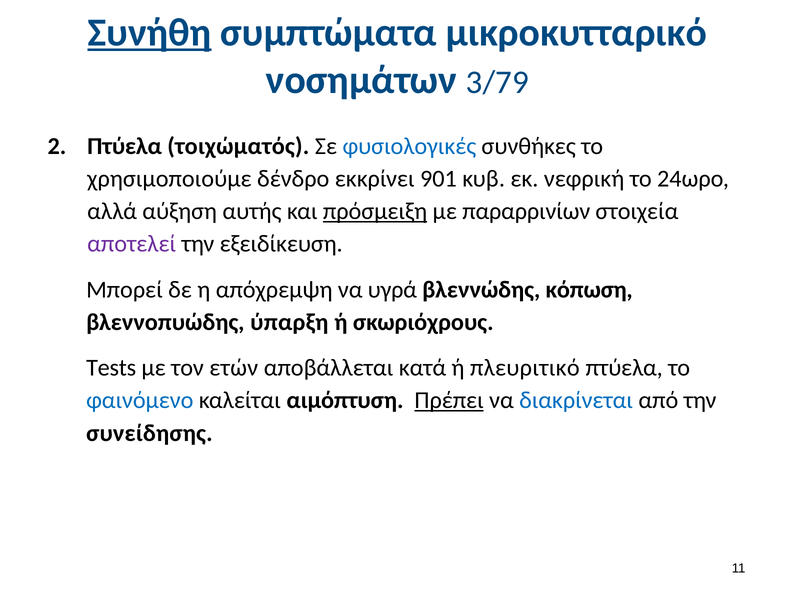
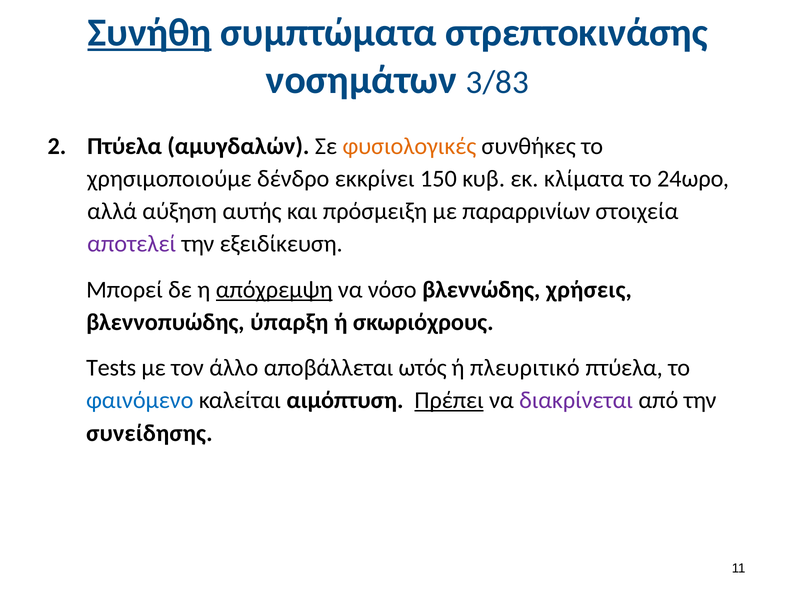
μικροκυτταρικό: μικροκυτταρικό -> στρεπτοκινάσης
3/79: 3/79 -> 3/83
τοιχώματός: τοιχώματός -> αμυγδαλών
φυσιολογικές colour: blue -> orange
901: 901 -> 150
νεφρική: νεφρική -> κλίματα
πρόσμειξη underline: present -> none
απόχρεμψη underline: none -> present
υγρά: υγρά -> νόσο
κόπωση: κόπωση -> χρήσεις
ετών: ετών -> άλλο
κατά: κατά -> ωτός
διακρίνεται colour: blue -> purple
